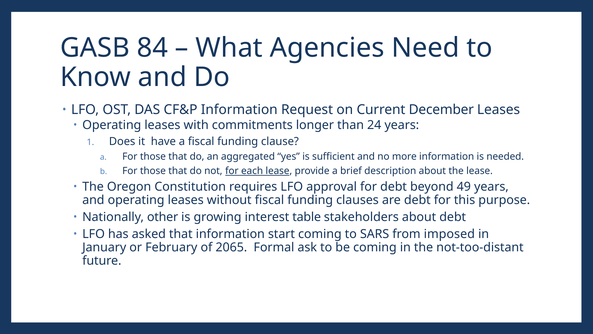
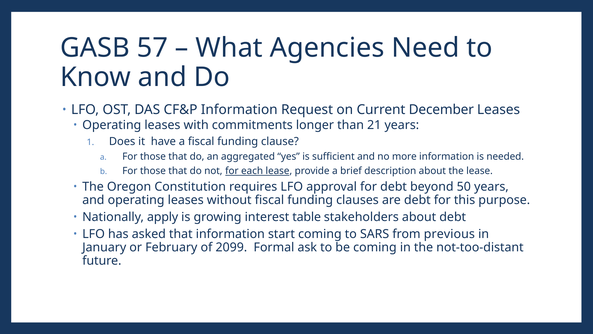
84: 84 -> 57
24: 24 -> 21
49: 49 -> 50
other: other -> apply
imposed: imposed -> previous
2065: 2065 -> 2099
